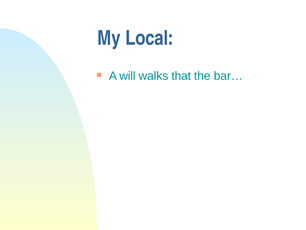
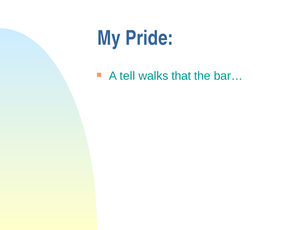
Local: Local -> Pride
will: will -> tell
